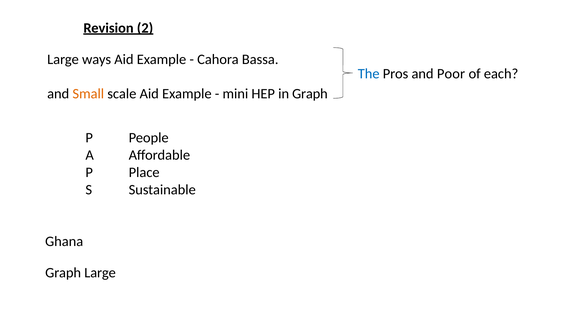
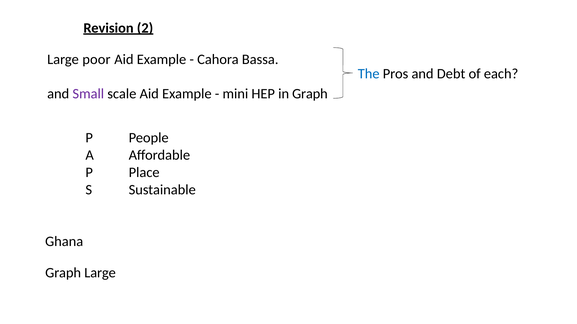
ways: ways -> poor
Poor: Poor -> Debt
Small colour: orange -> purple
